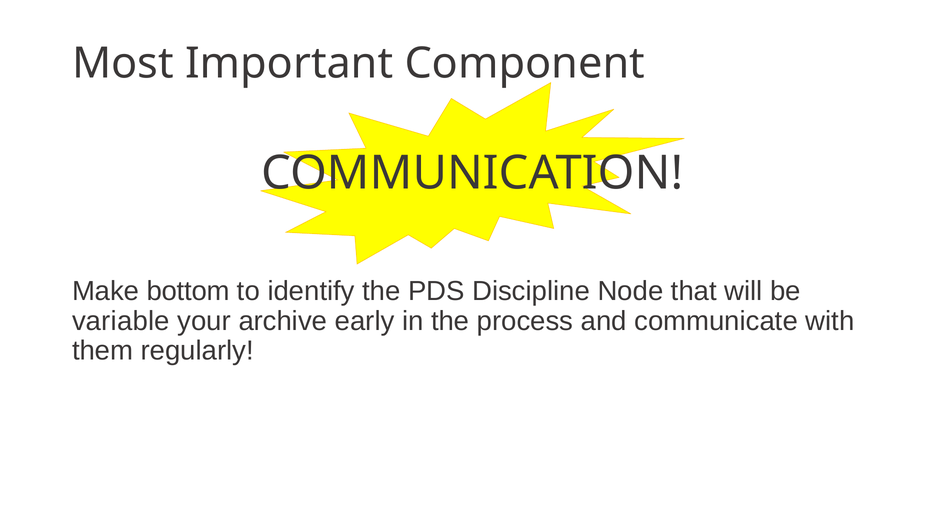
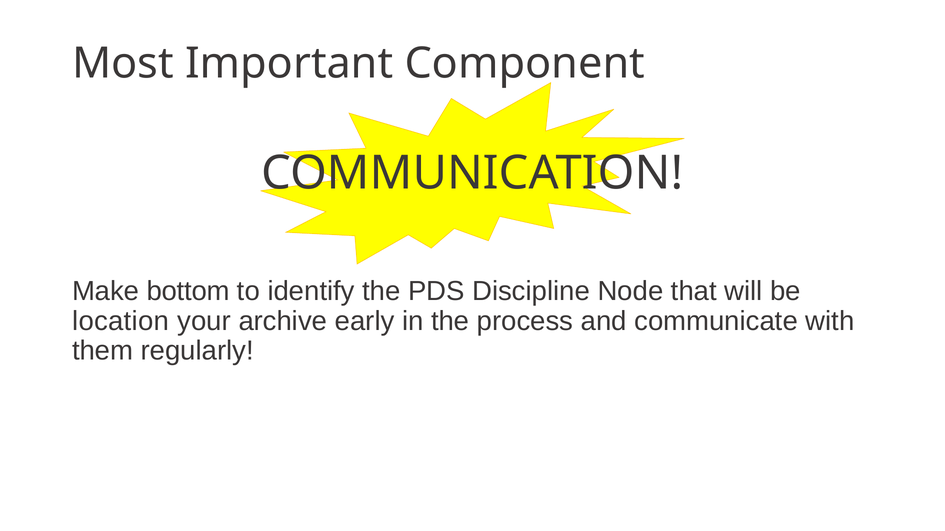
variable: variable -> location
